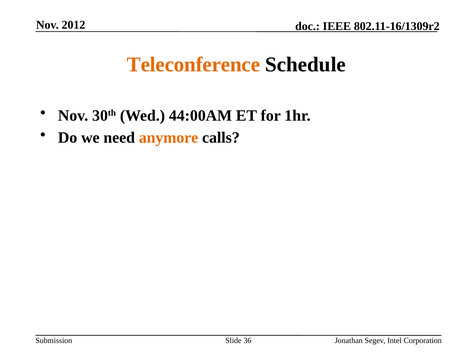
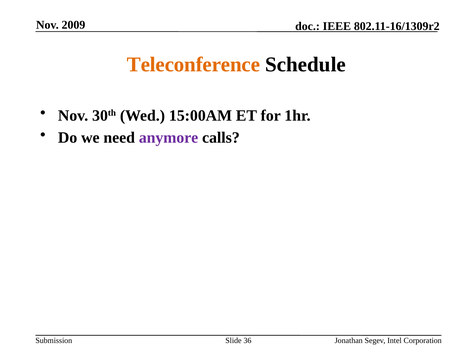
2012: 2012 -> 2009
44:00AM: 44:00AM -> 15:00AM
anymore colour: orange -> purple
